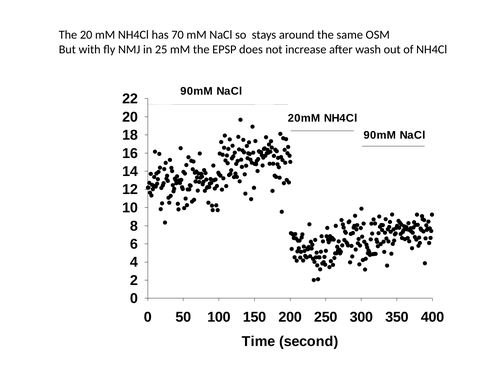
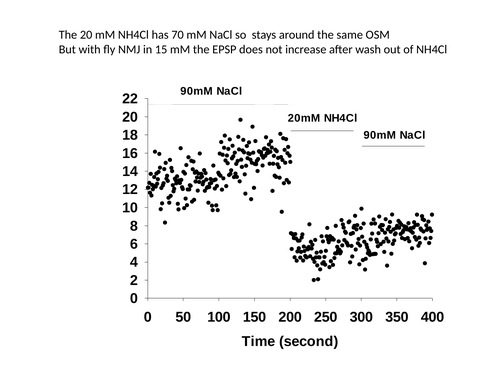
25: 25 -> 15
